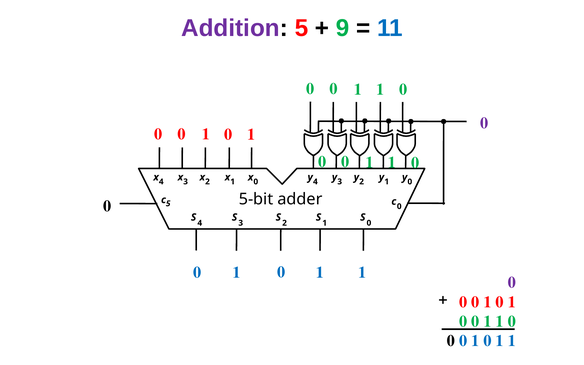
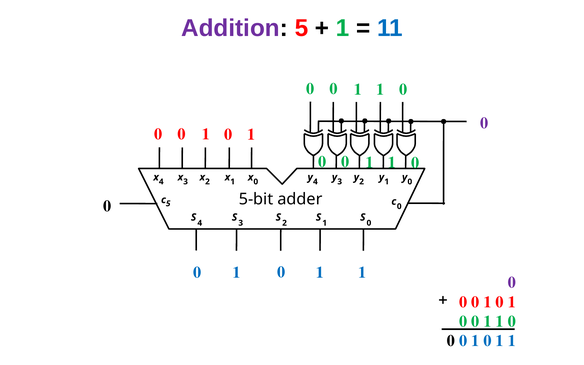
9 at (343, 28): 9 -> 1
